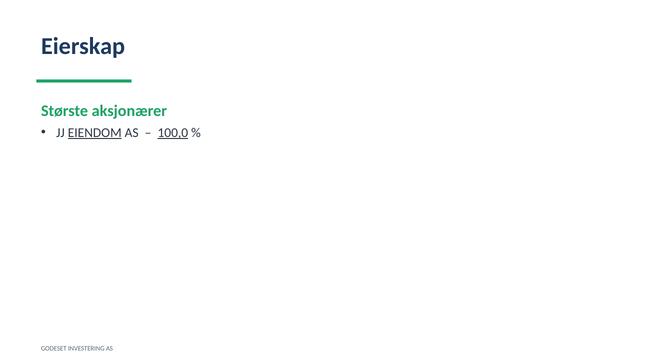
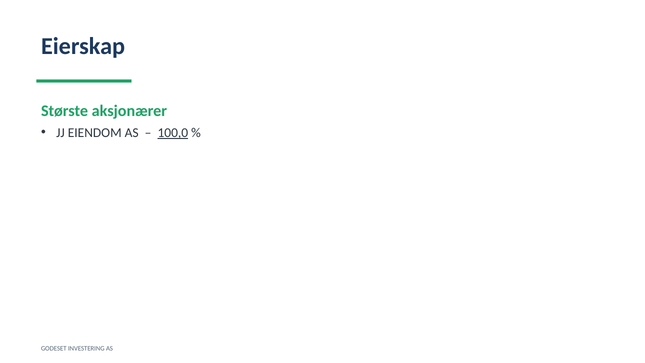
EIENDOM underline: present -> none
